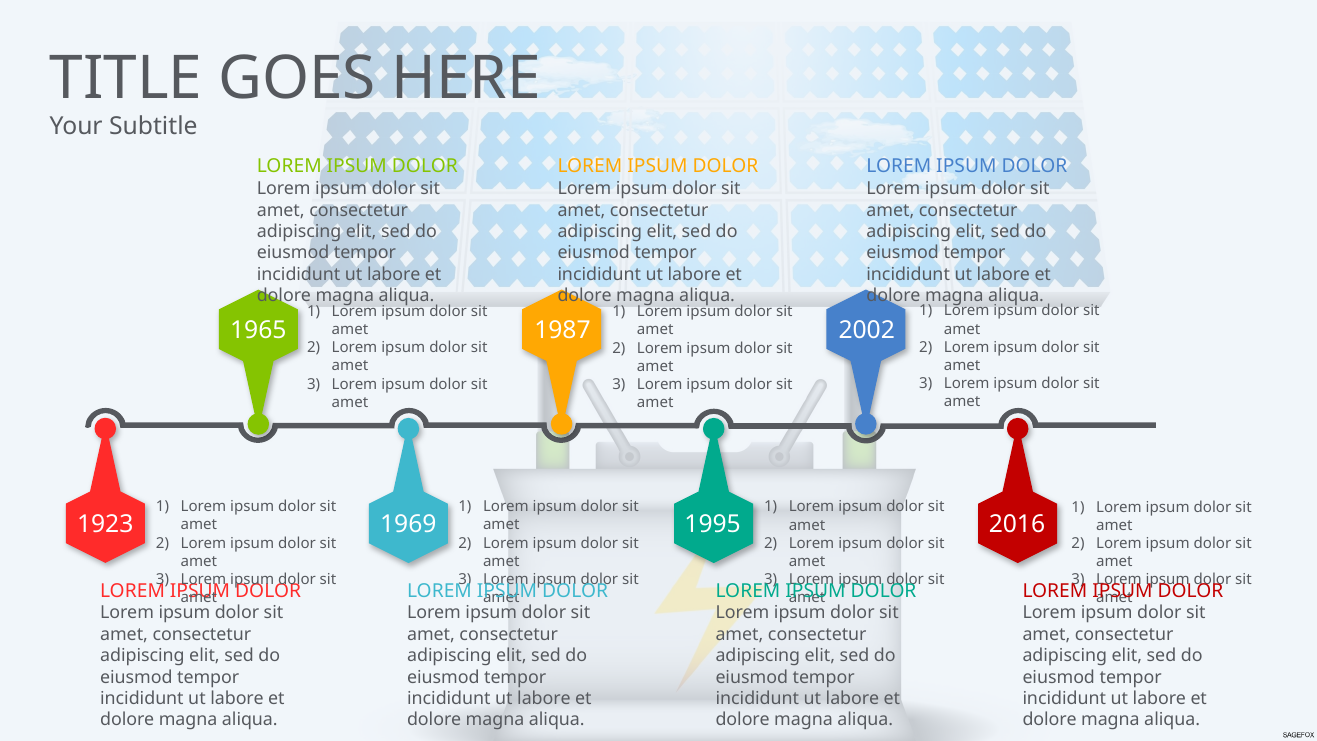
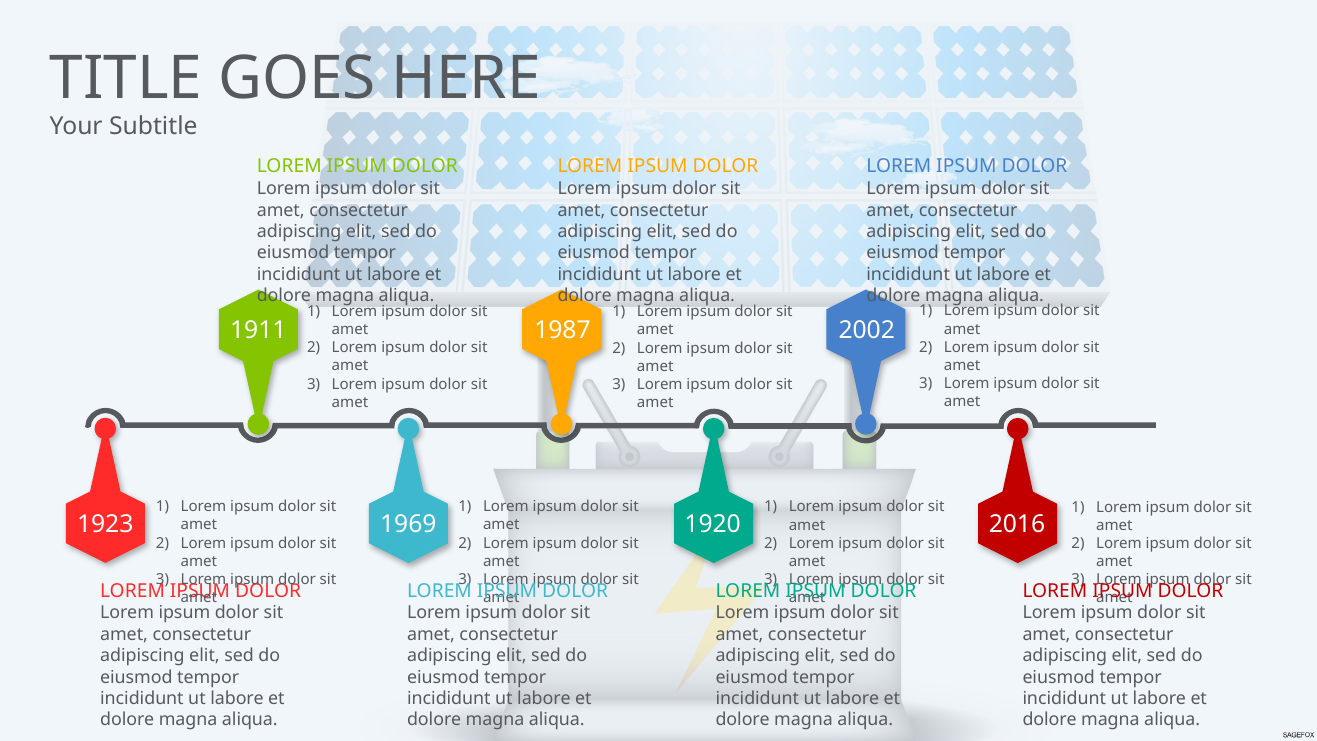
1965: 1965 -> 1911
1995: 1995 -> 1920
